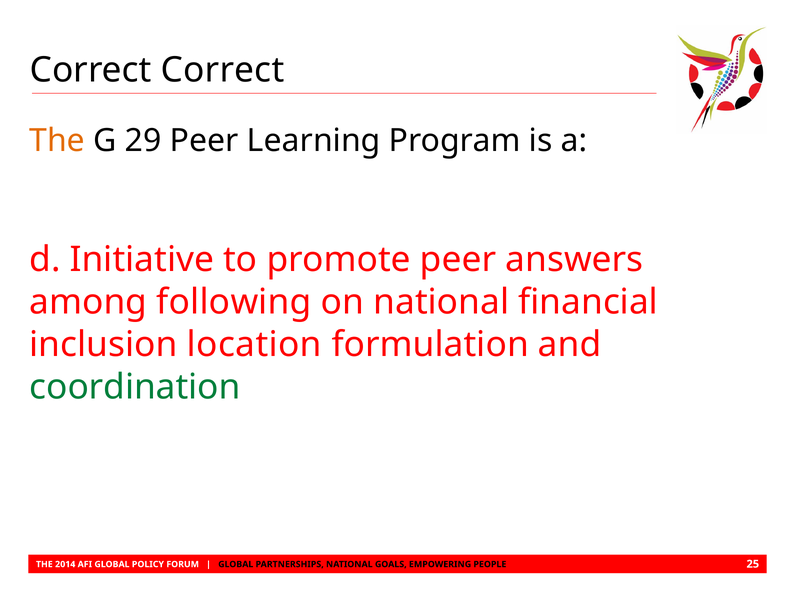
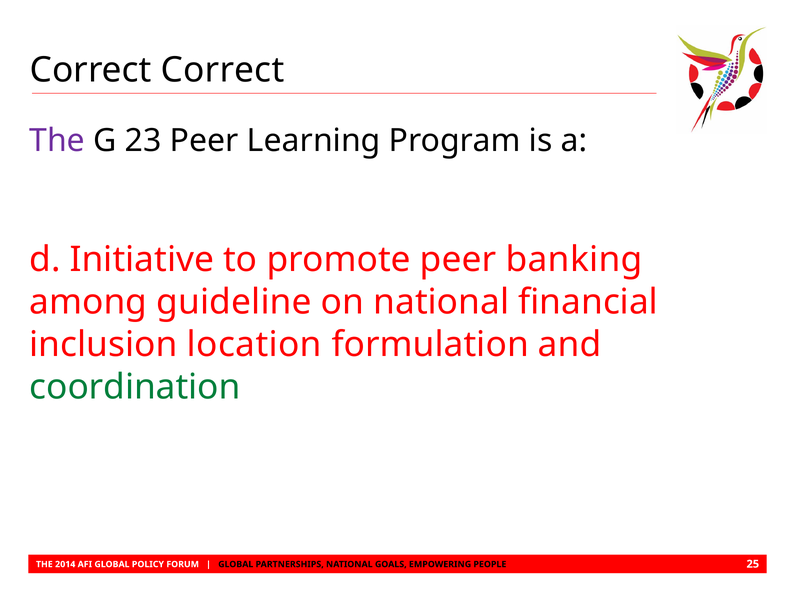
The at (57, 141) colour: orange -> purple
29: 29 -> 23
answers: answers -> banking
following: following -> guideline
